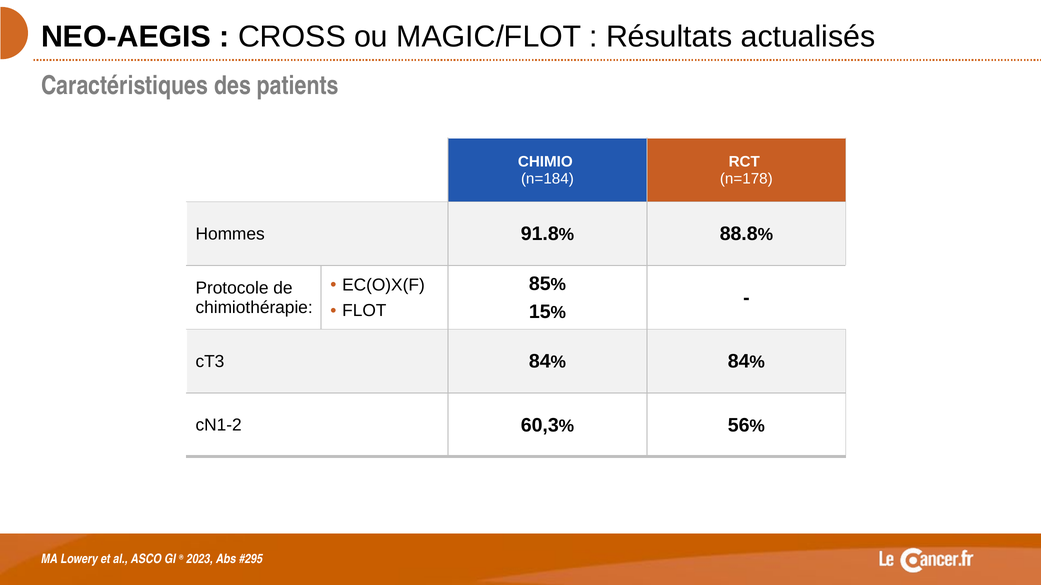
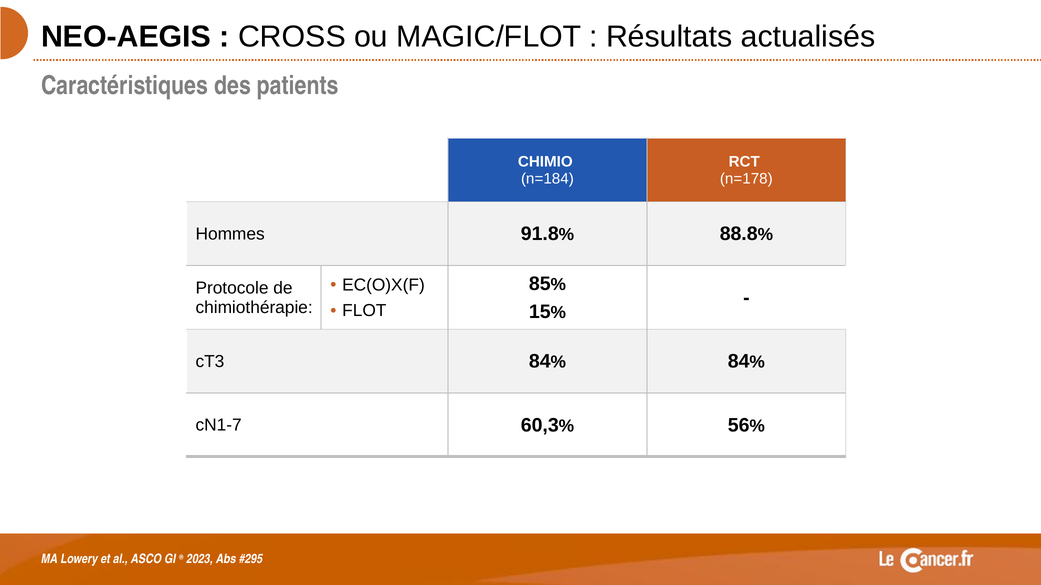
cN1-2: cN1-2 -> cN1-7
